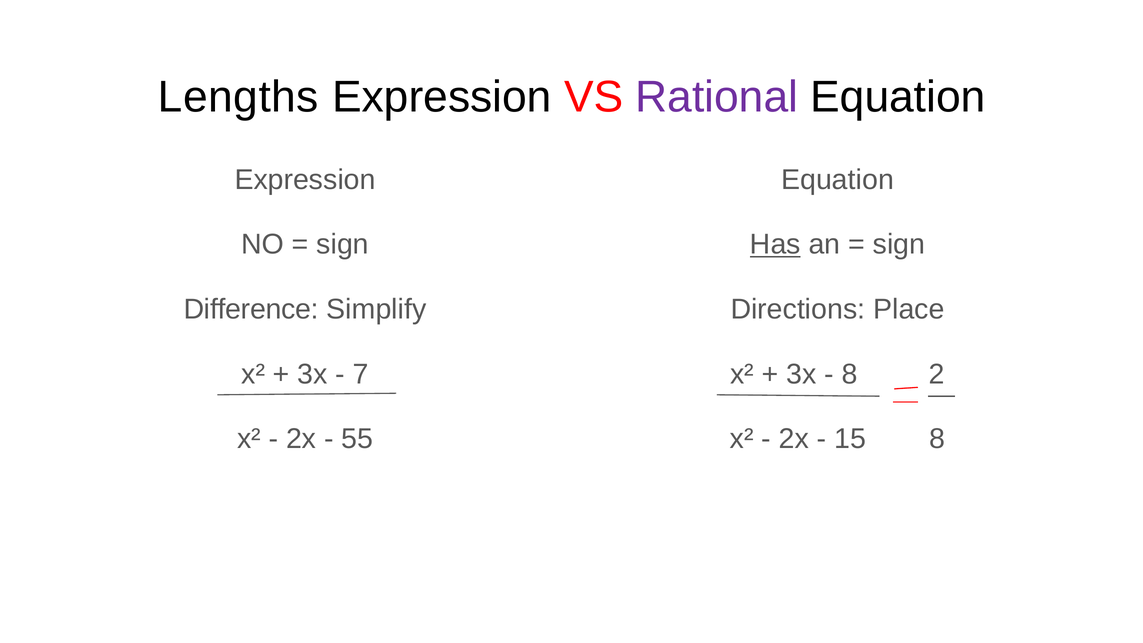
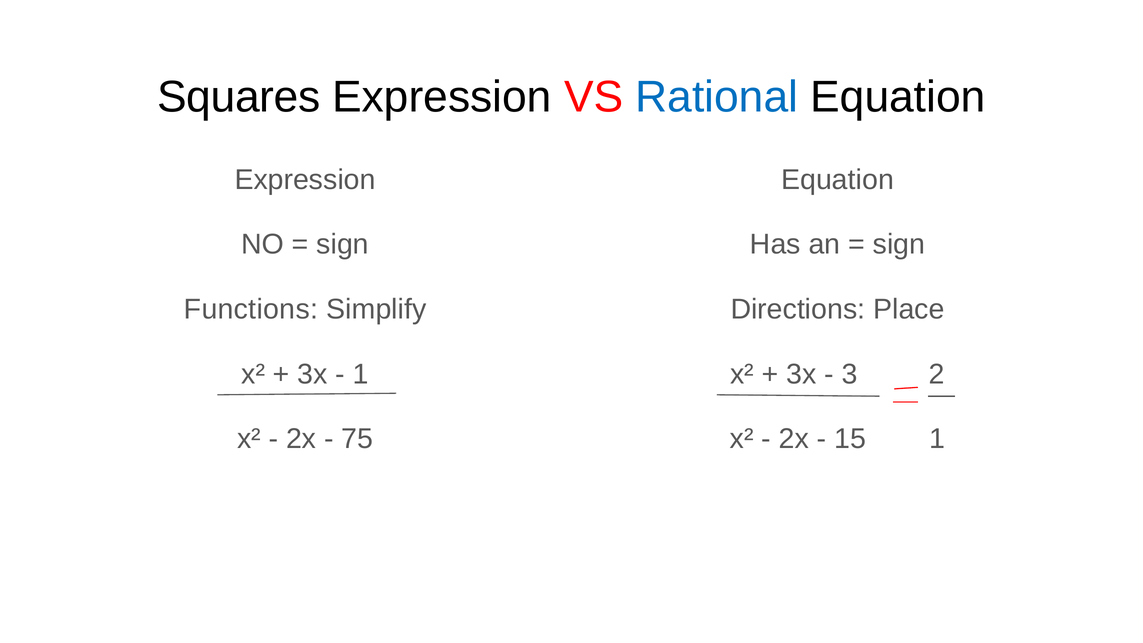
Lengths: Lengths -> Squares
Rational colour: purple -> blue
Has underline: present -> none
Difference: Difference -> Functions
7 at (361, 374): 7 -> 1
8 at (850, 374): 8 -> 3
55: 55 -> 75
15 8: 8 -> 1
